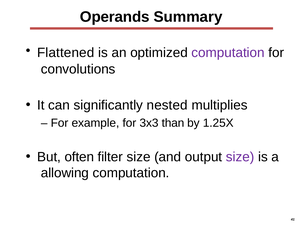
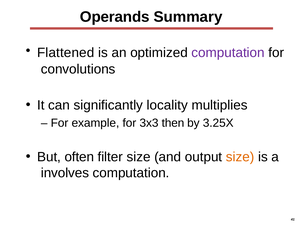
nested: nested -> locality
than: than -> then
1.25X: 1.25X -> 3.25X
size at (240, 157) colour: purple -> orange
allowing: allowing -> involves
